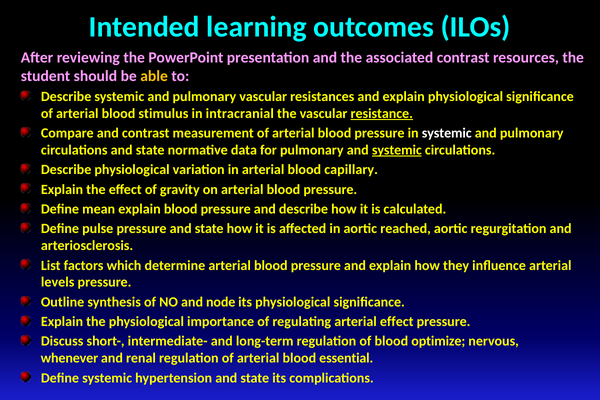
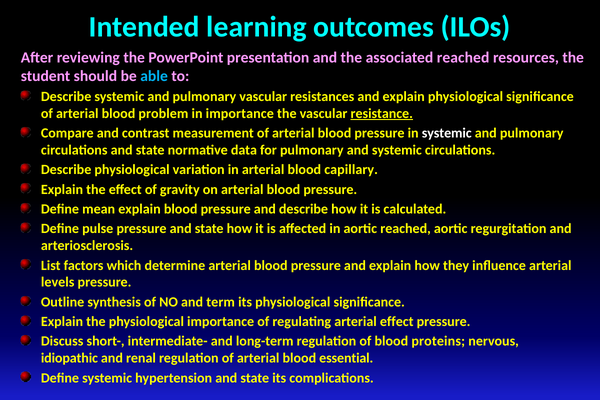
associated contrast: contrast -> reached
able colour: yellow -> light blue
stimulus: stimulus -> problem
in intracranial: intracranial -> importance
systemic at (397, 150) underline: present -> none
node: node -> term
optimize: optimize -> proteins
whenever: whenever -> idiopathic
